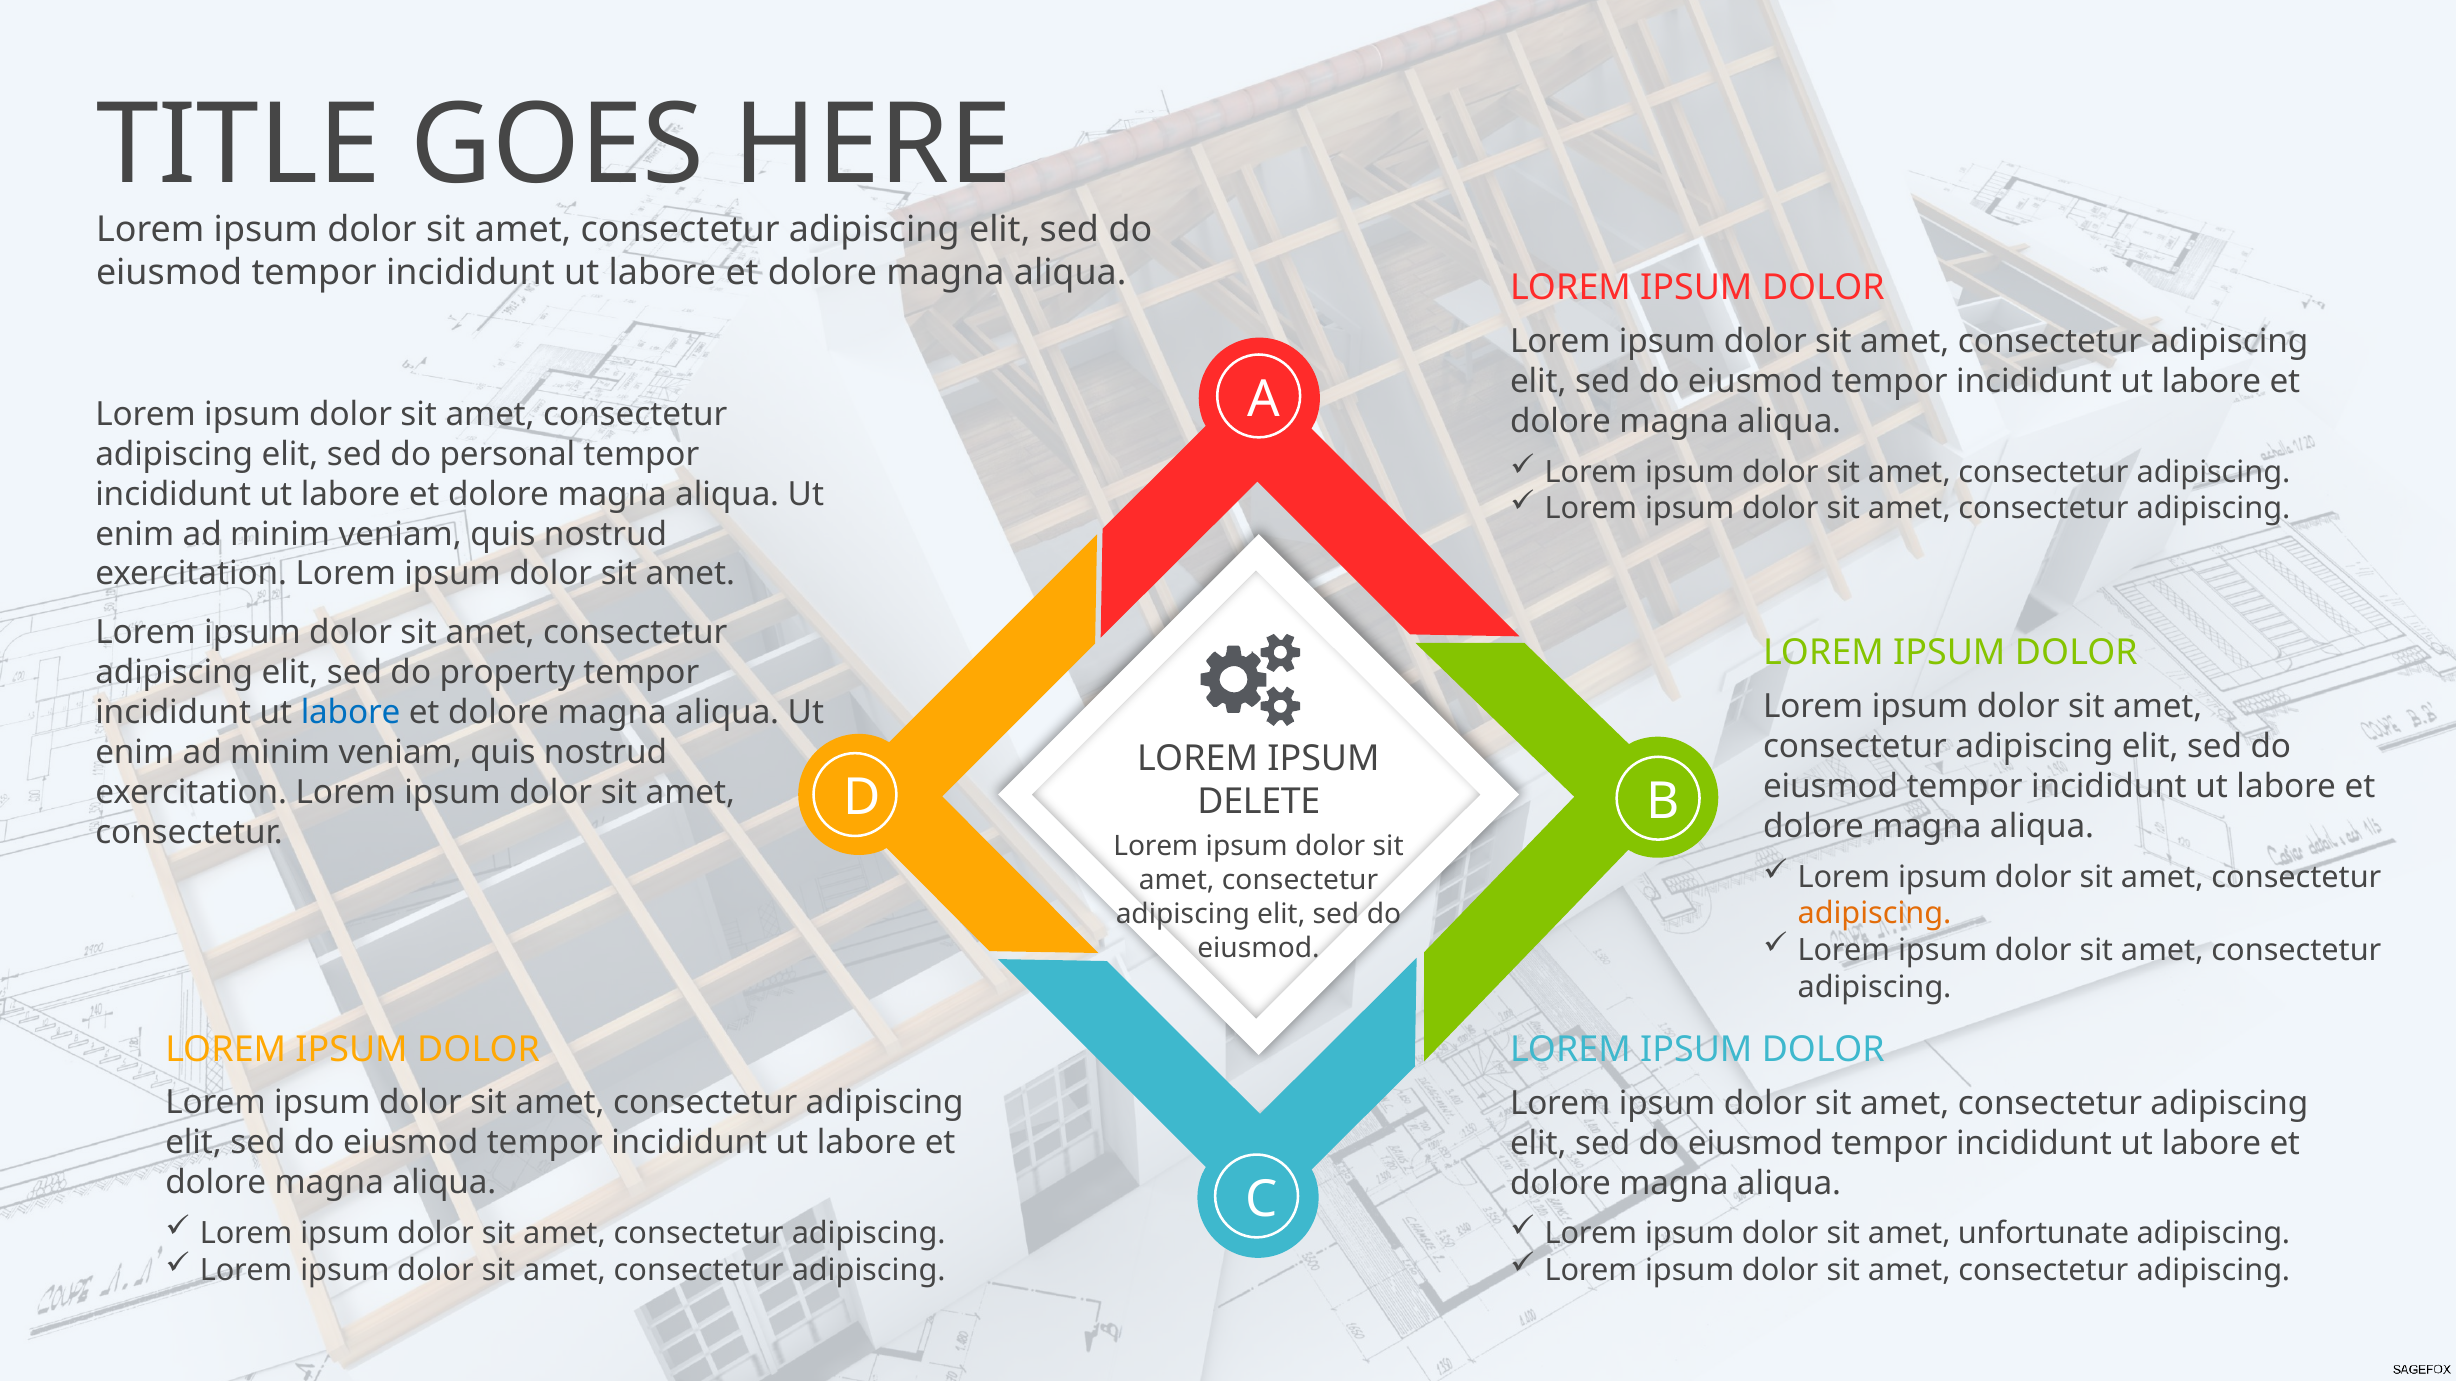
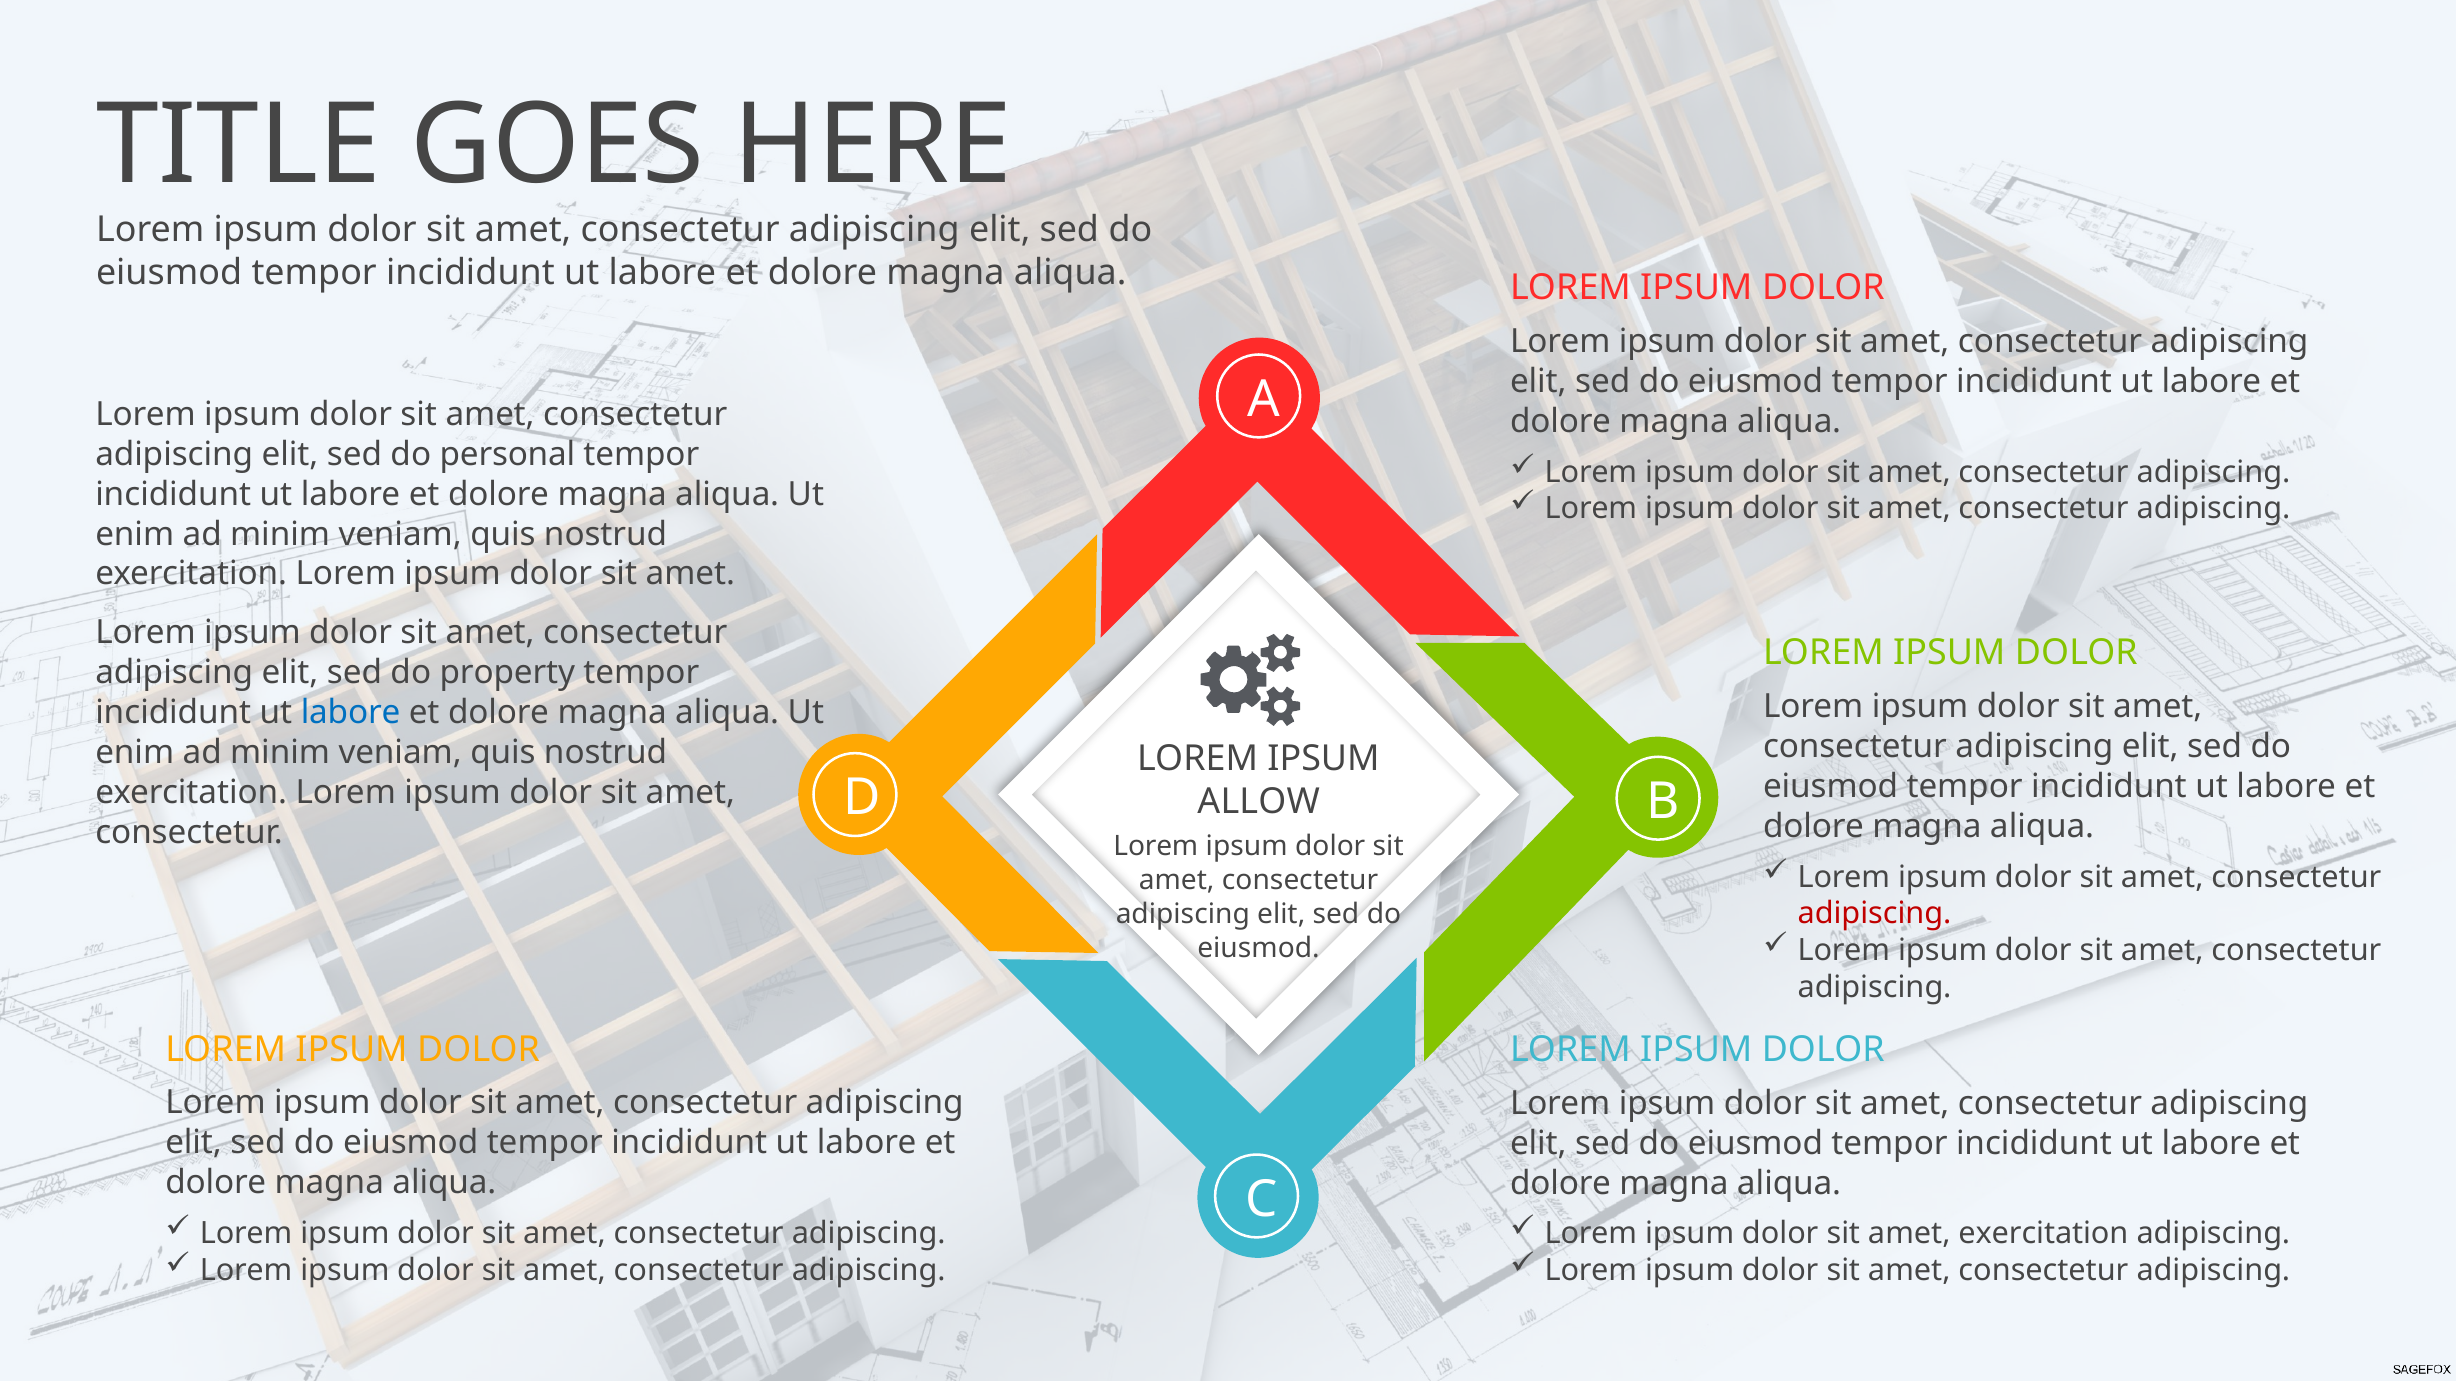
DELETE: DELETE -> ALLOW
adipiscing at (1875, 914) colour: orange -> red
amet unfortunate: unfortunate -> exercitation
